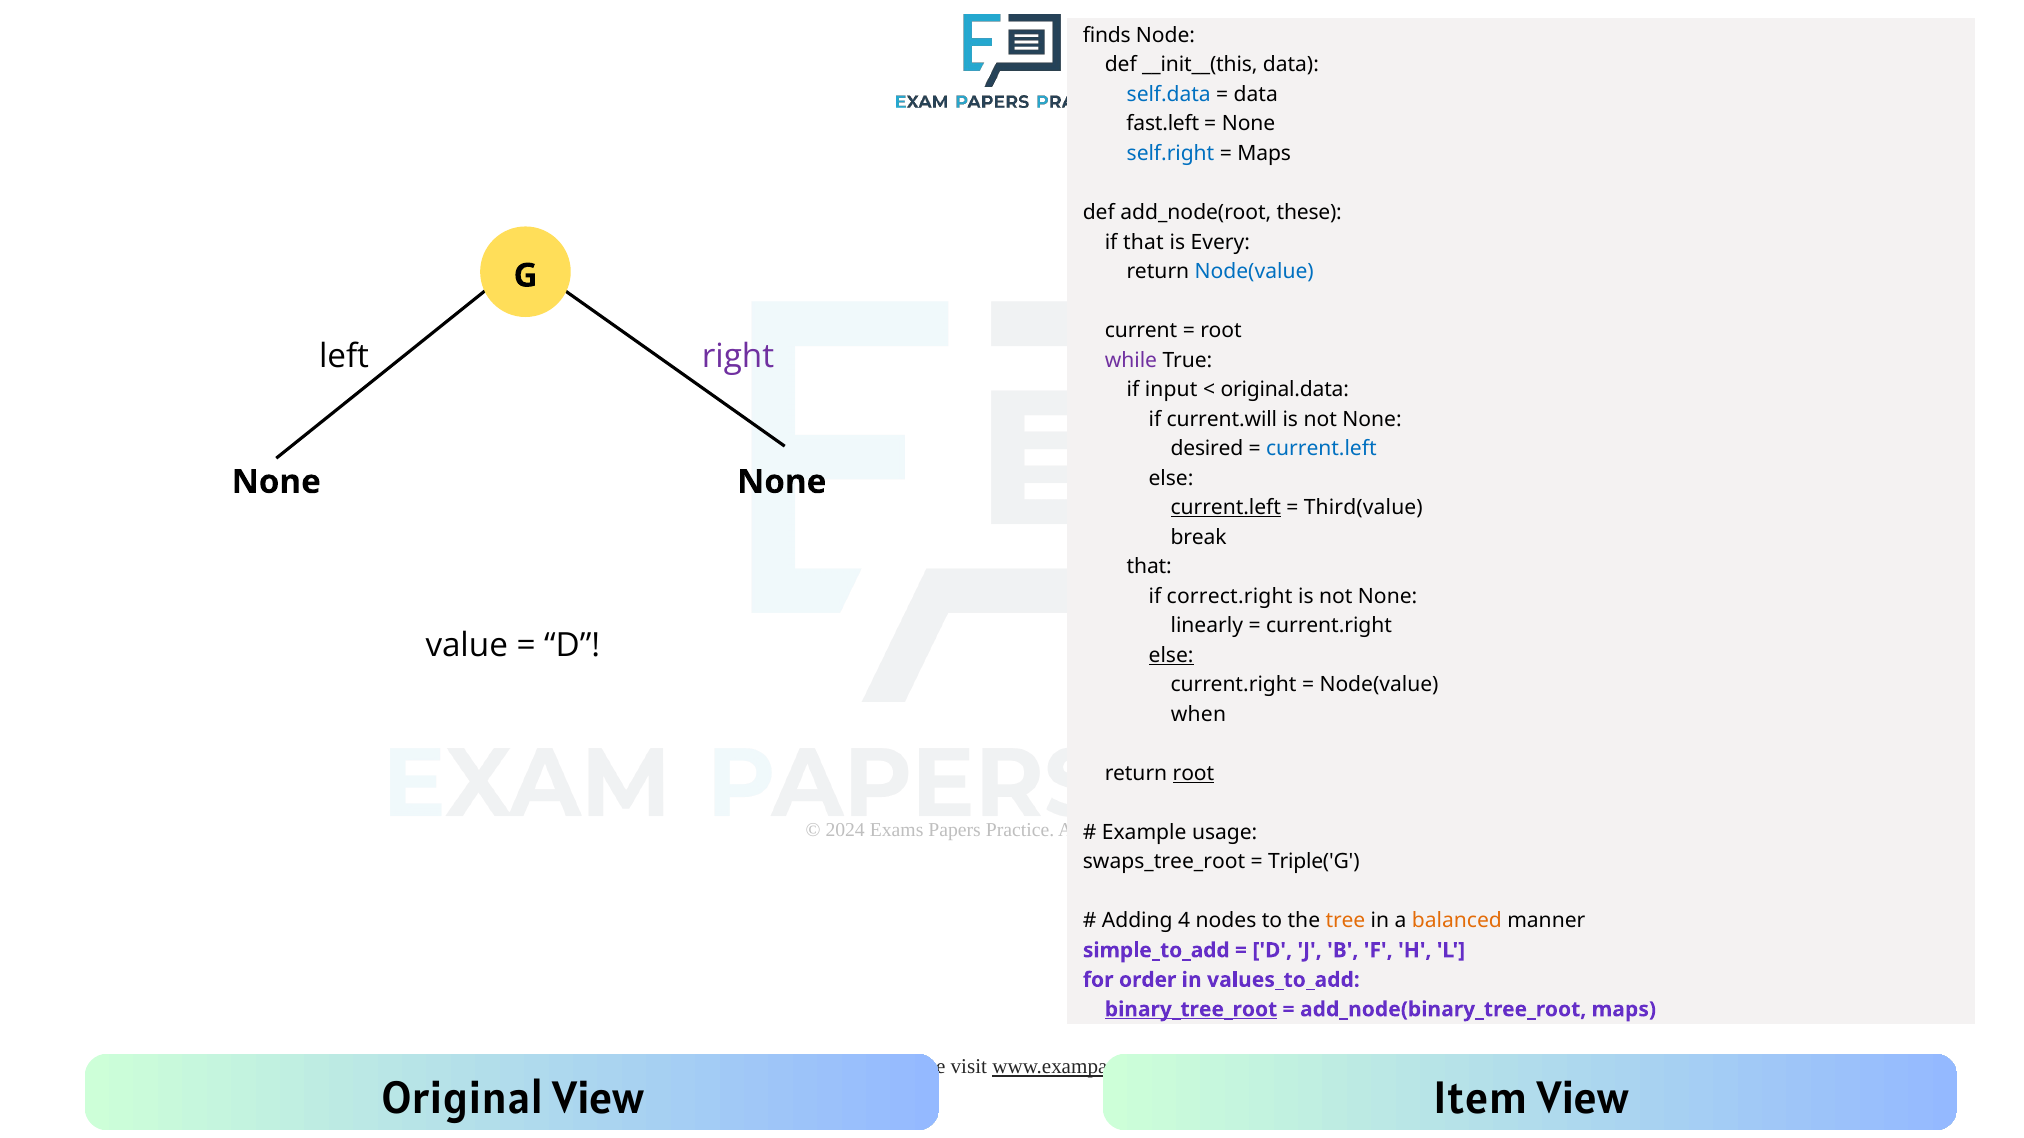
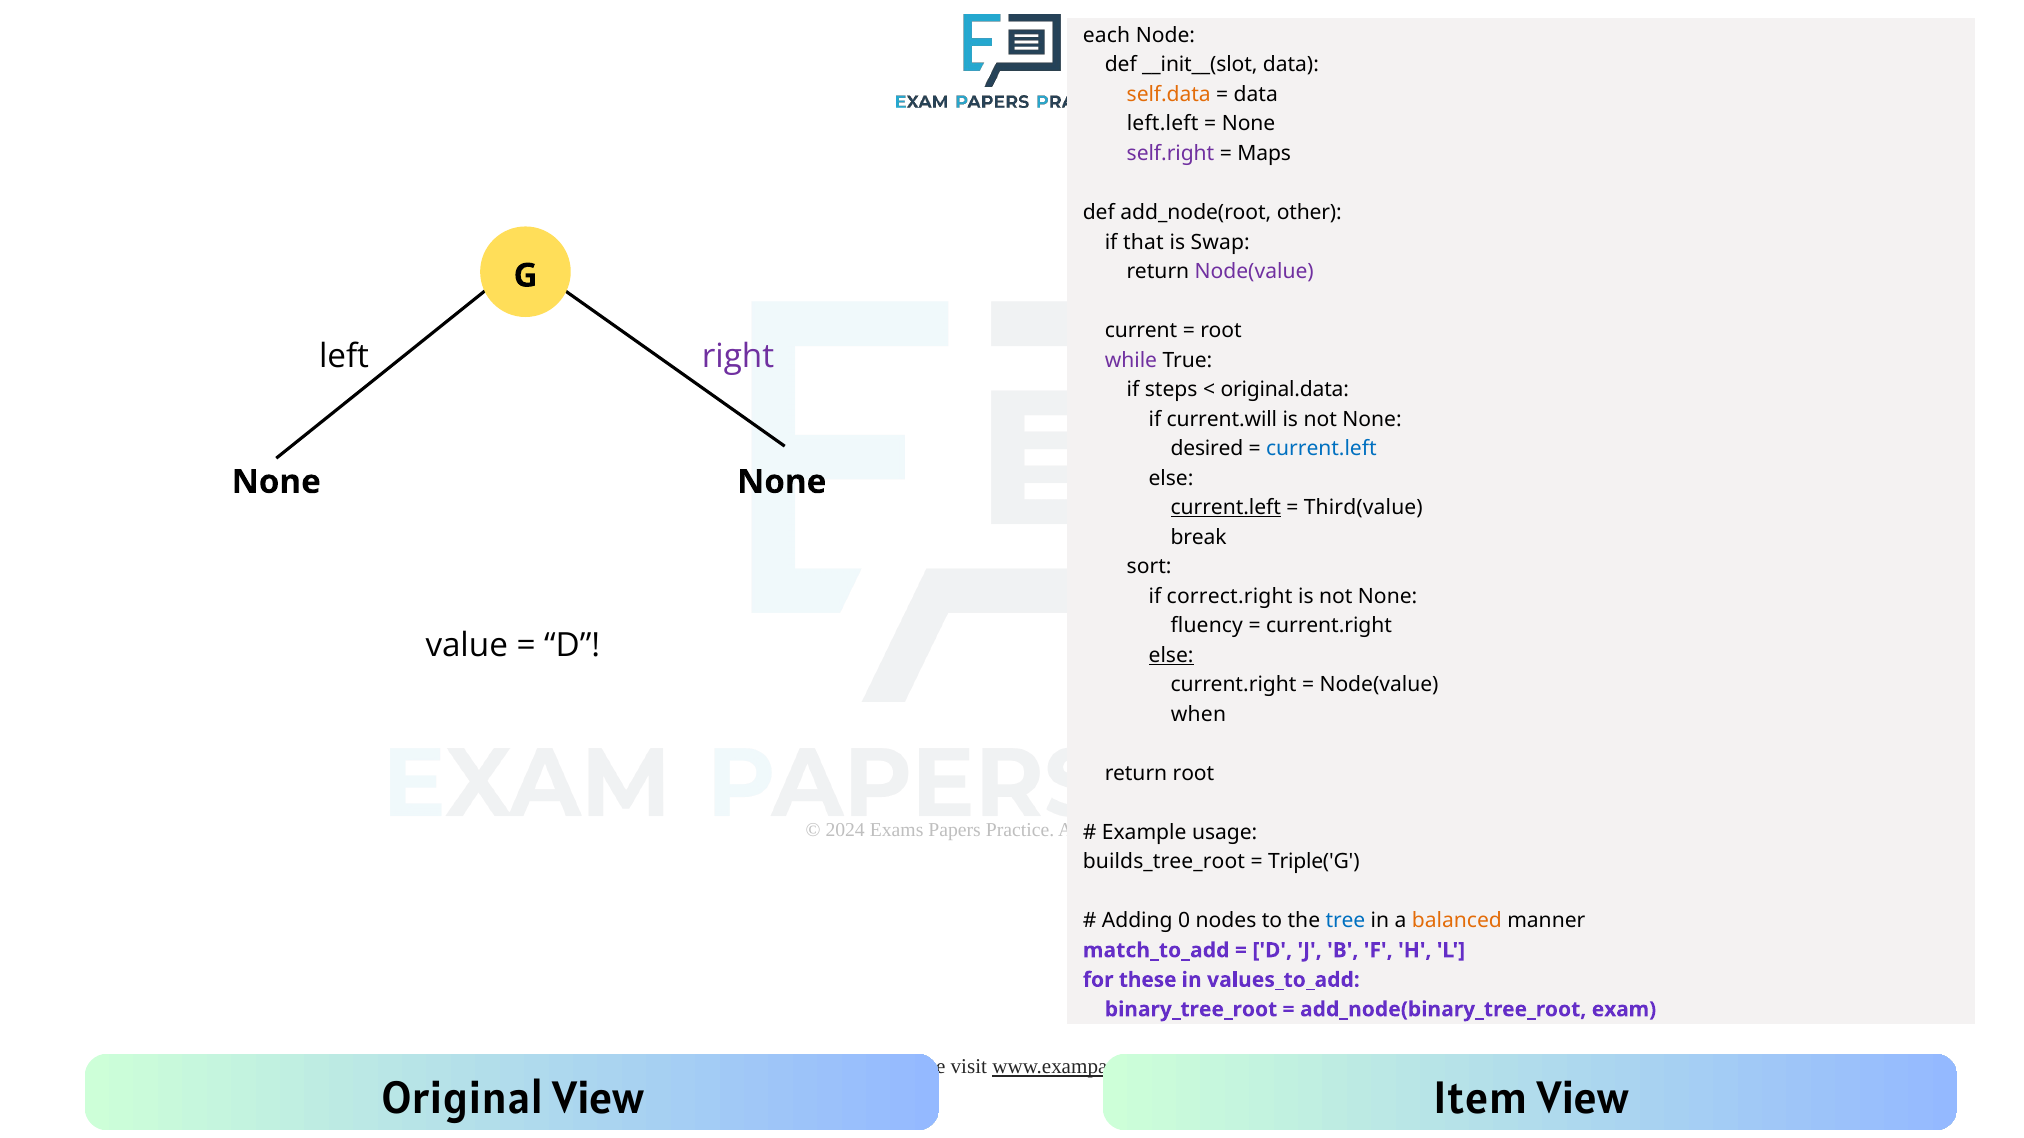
finds: finds -> each
__init__(this: __init__(this -> __init__(slot
self.data colour: blue -> orange
fast.left: fast.left -> left.left
self.right colour: blue -> purple
these: these -> other
Every: Every -> Swap
Node(value at (1254, 272) colour: blue -> purple
input: input -> steps
that at (1149, 567): that -> sort
linearly: linearly -> fluency
root at (1193, 774) underline: present -> none
swaps_tree_root: swaps_tree_root -> builds_tree_root
4: 4 -> 0
tree colour: orange -> blue
simple_to_add: simple_to_add -> match_to_add
order: order -> these
binary_tree_root underline: present -> none
add_node(binary_tree_root maps: maps -> exam
